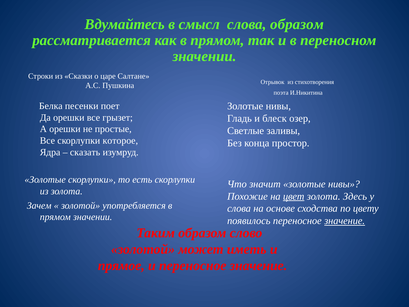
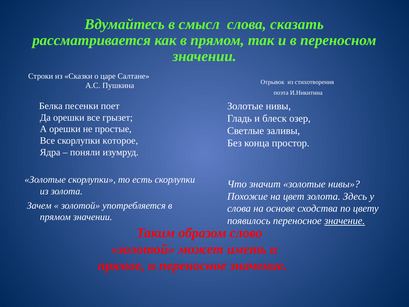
слова образом: образом -> сказать
сказать: сказать -> поняли
цвет underline: present -> none
